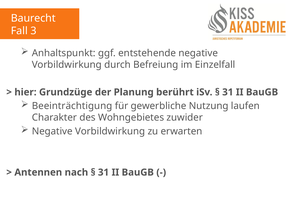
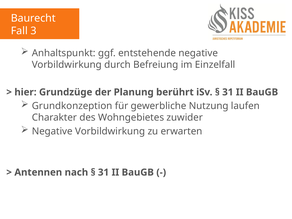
Beeinträchtigung: Beeinträchtigung -> Grundkonzeption
